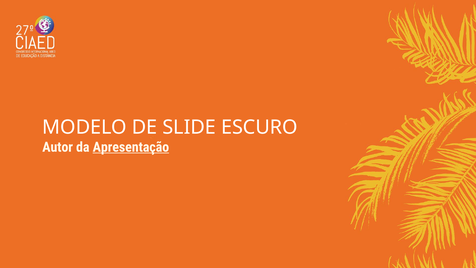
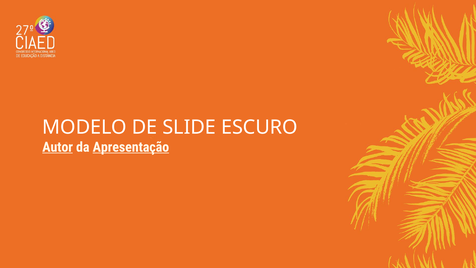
Autor underline: none -> present
